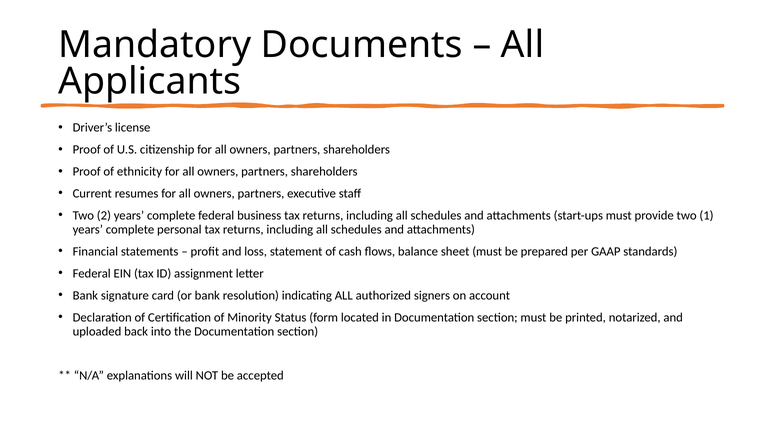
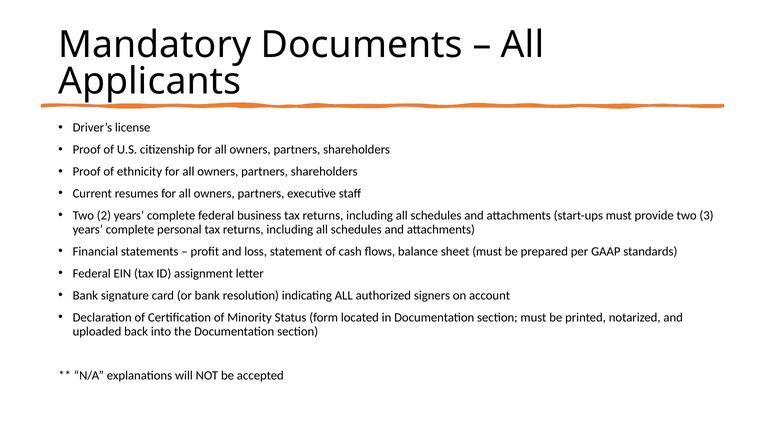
1: 1 -> 3
